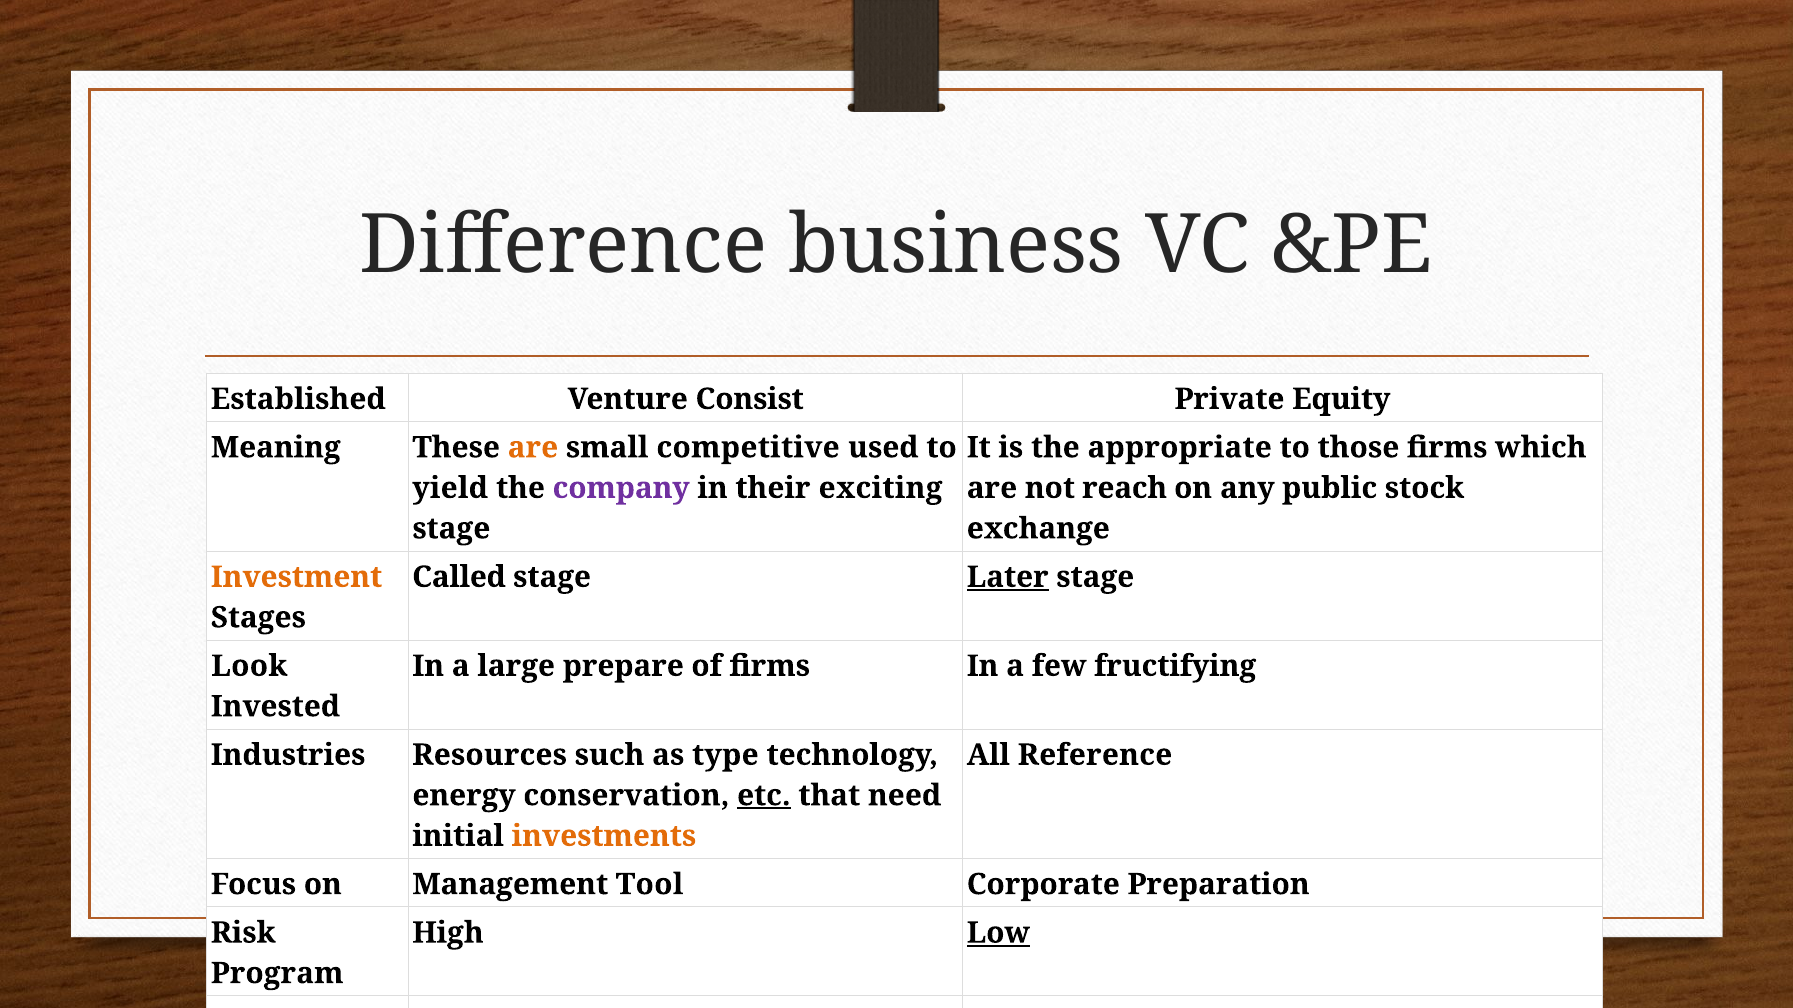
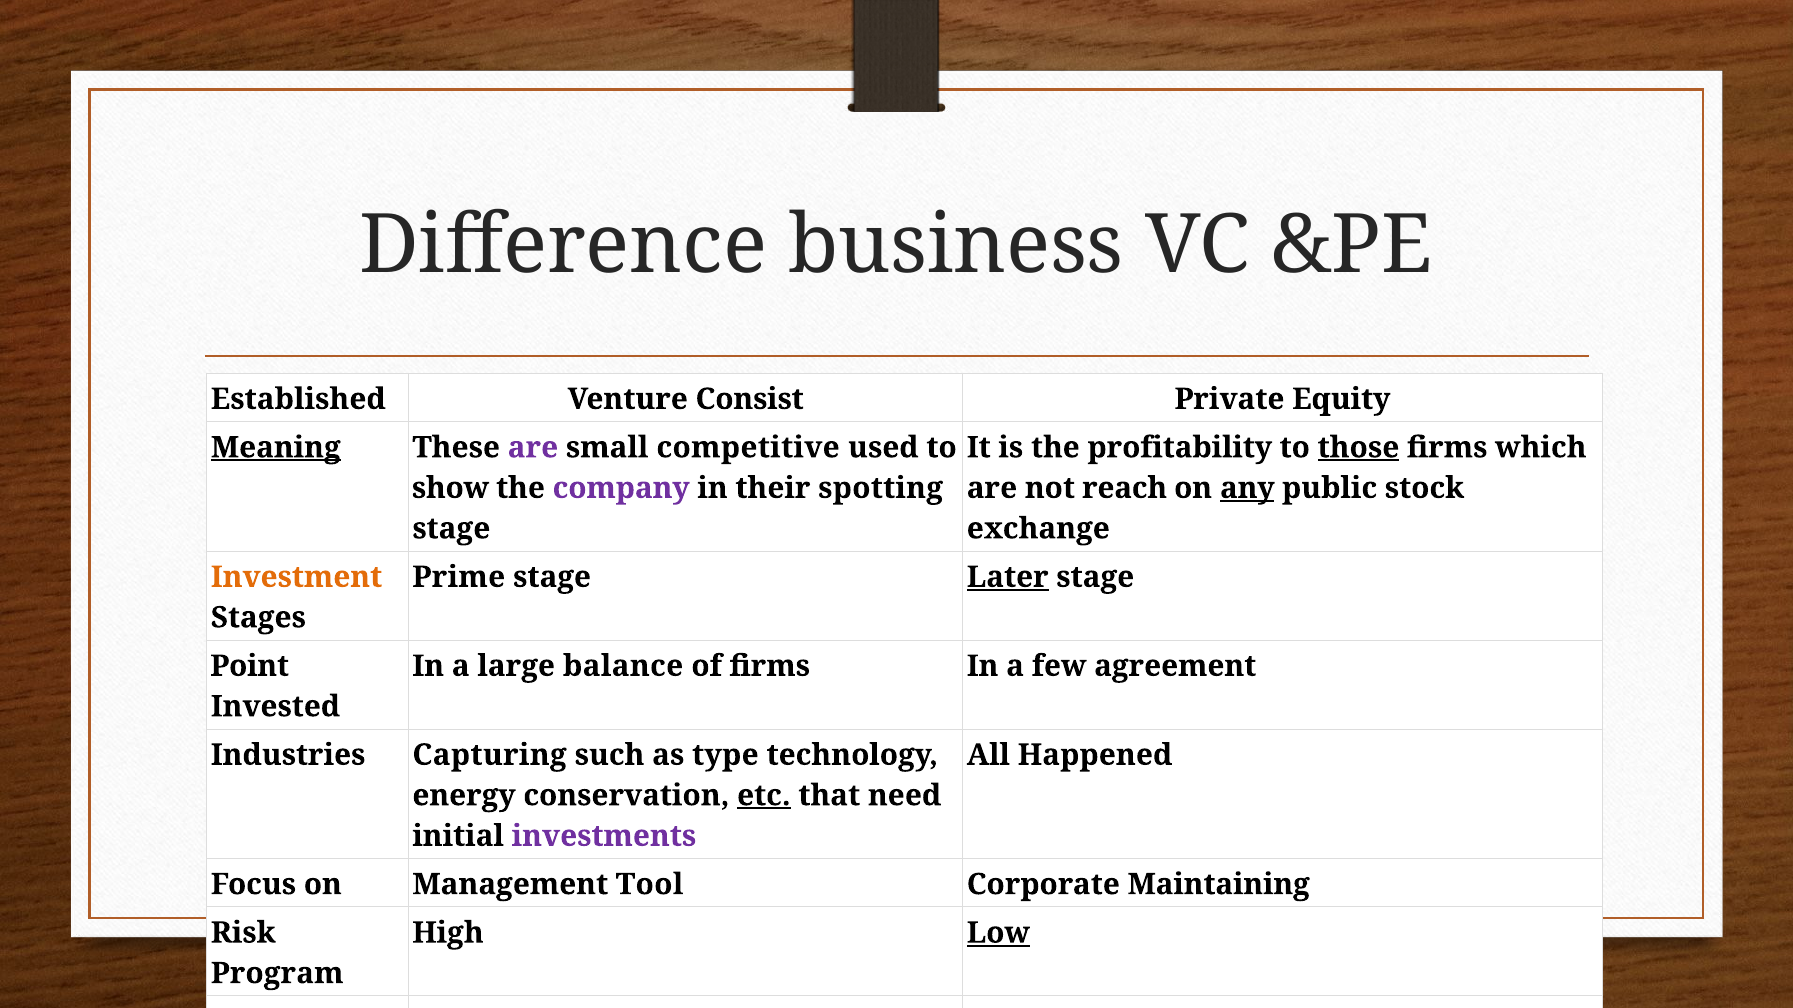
Meaning underline: none -> present
are at (533, 448) colour: orange -> purple
appropriate: appropriate -> profitability
those underline: none -> present
yield: yield -> show
exciting: exciting -> spotting
any underline: none -> present
Called: Called -> Prime
Look: Look -> Point
prepare: prepare -> balance
fructifying: fructifying -> agreement
Resources: Resources -> Capturing
Reference: Reference -> Happened
investments colour: orange -> purple
Preparation: Preparation -> Maintaining
